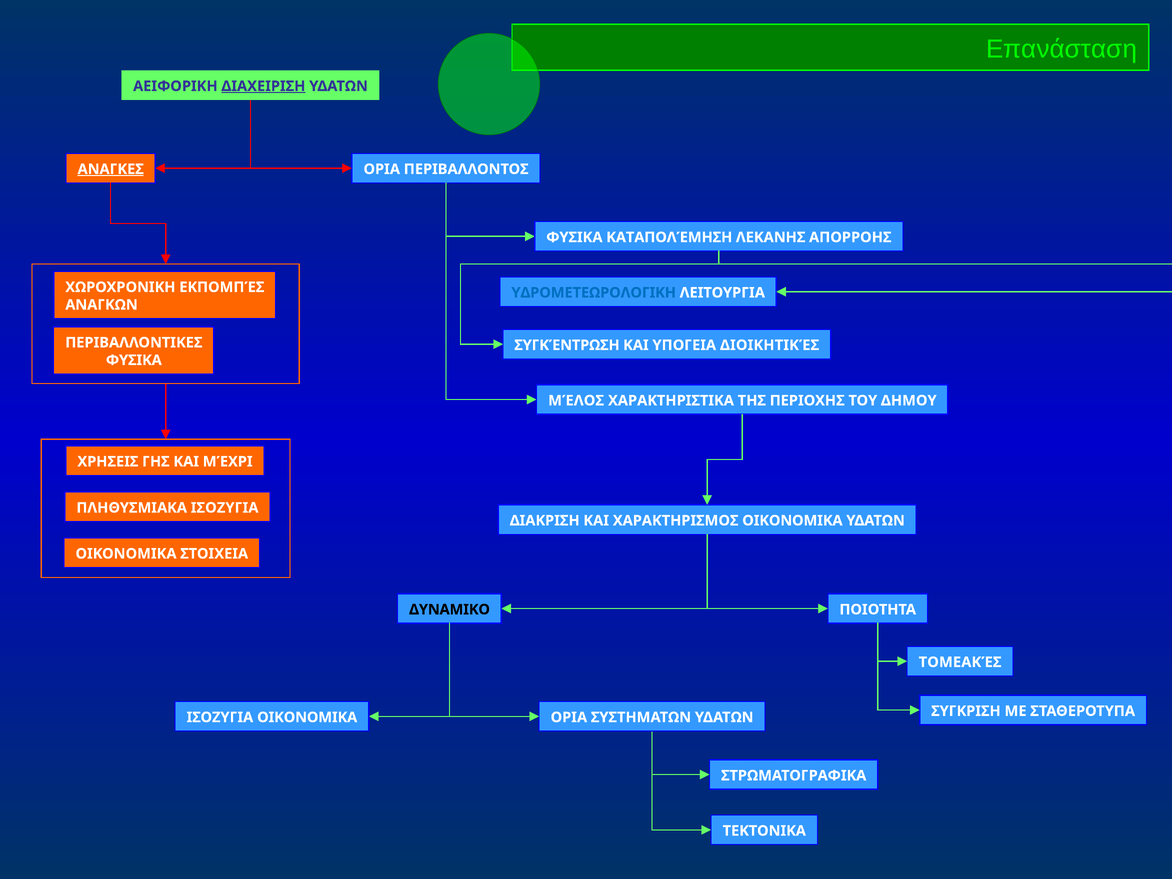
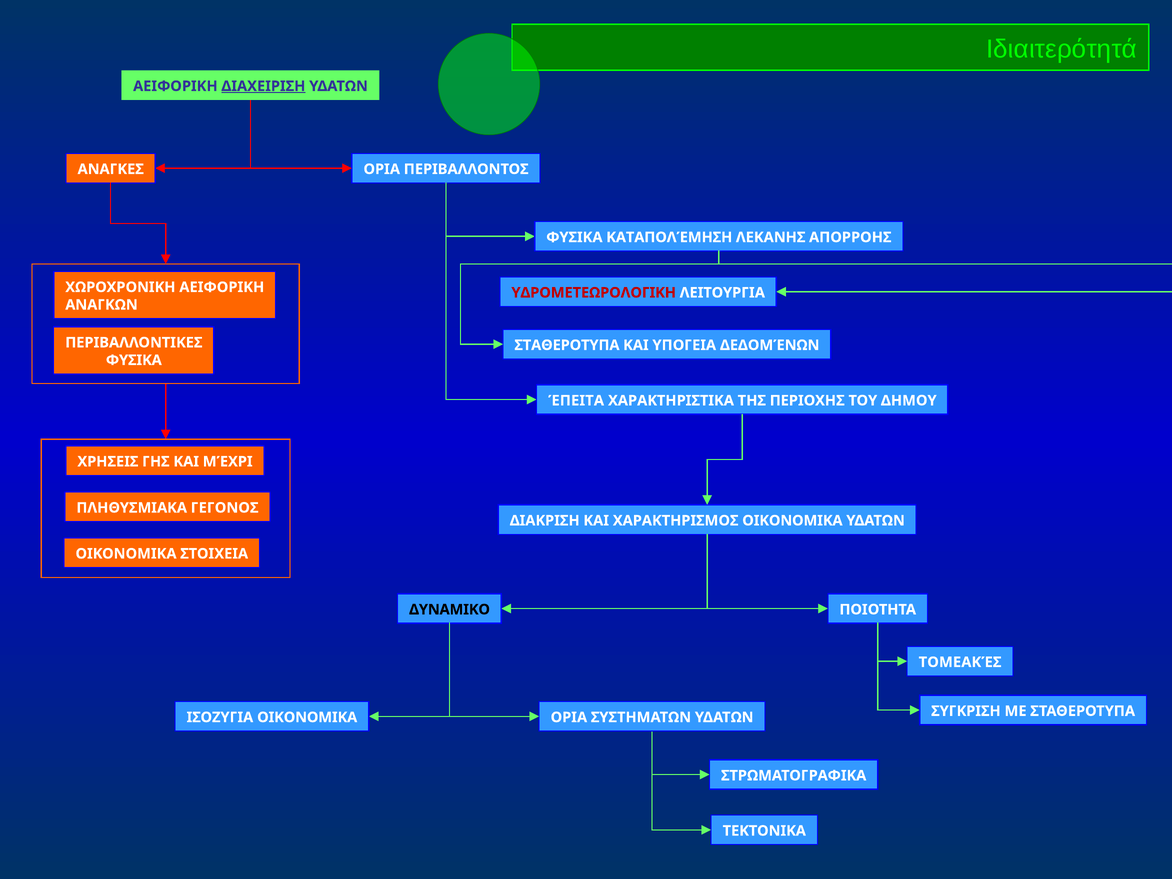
Επανάσταση: Επανάσταση -> Ιδιαιτερότητά
ΑΝΑΓΚΕΣ underline: present -> none
ΧΩΡΟΧΡΟΝΙΚΗ ΕΚΠΟΜΠΈΣ: ΕΚΠΟΜΠΈΣ -> ΑΕΙΦΟΡΙΚΗ
ΥΔΡΟΜΕΤΕΩΡΟΛΟΓΙΚΗ colour: blue -> red
ΣΥΓΚΈΝΤΡΩΣΗ at (567, 345): ΣΥΓΚΈΝΤΡΩΣΗ -> ΣΤΑΘΕΡΟΤΥΠΑ
ΔΙΟΙΚΗΤΙΚΈΣ: ΔΙΟΙΚΗΤΙΚΈΣ -> ΔΕΔΟΜΈΝΩΝ
ΜΈΛΟΣ: ΜΈΛΟΣ -> ΈΠΕΙΤΑ
ΠΛΗΘΥΣΜΙΑΚΑ ΙΣΟΖΥΓΙΑ: ΙΣΟΖΥΓΙΑ -> ΓΕΓΟΝΟΣ
